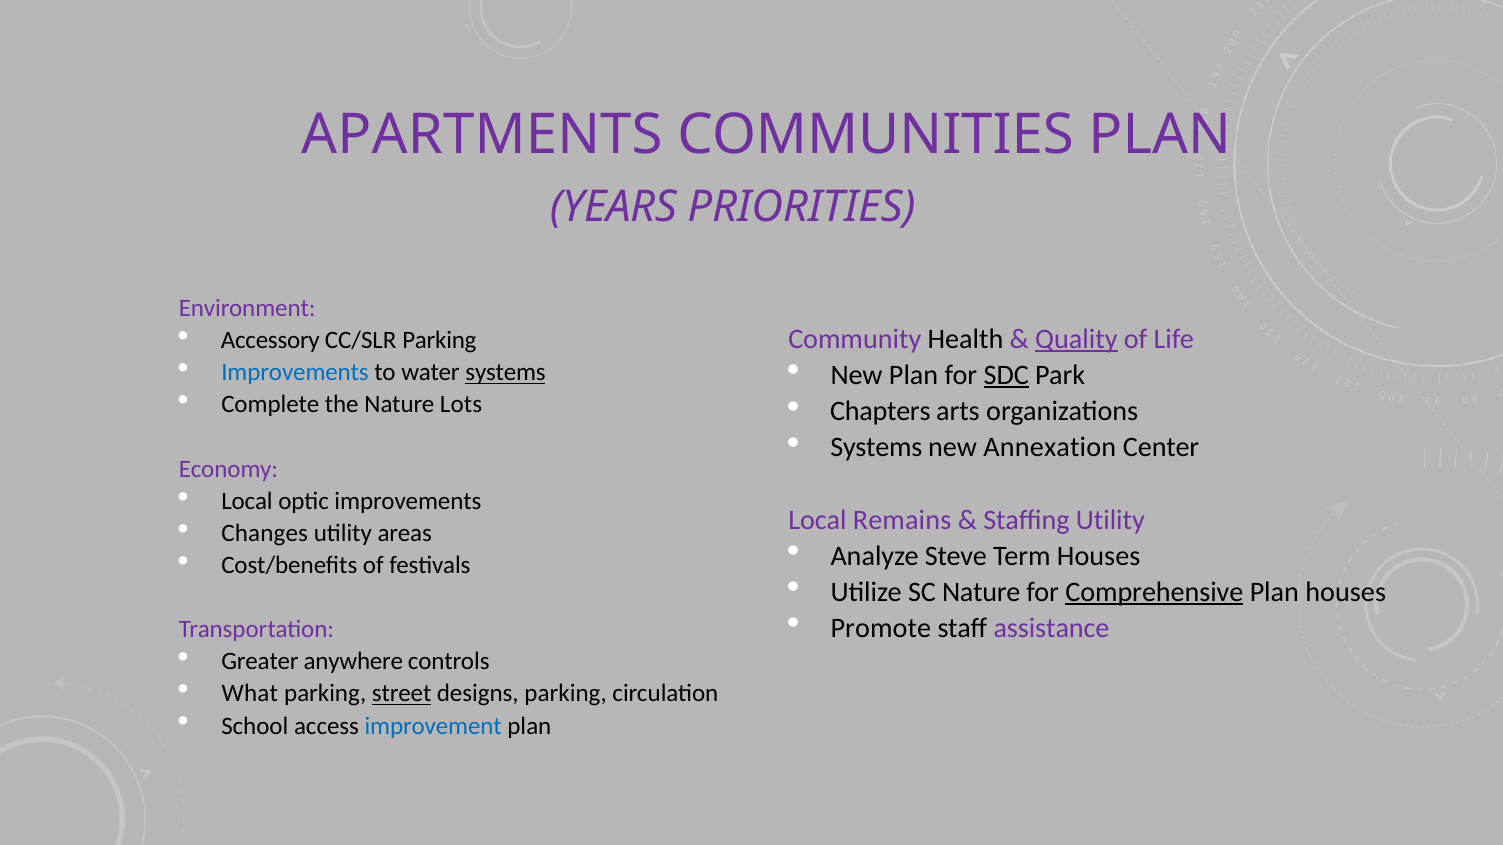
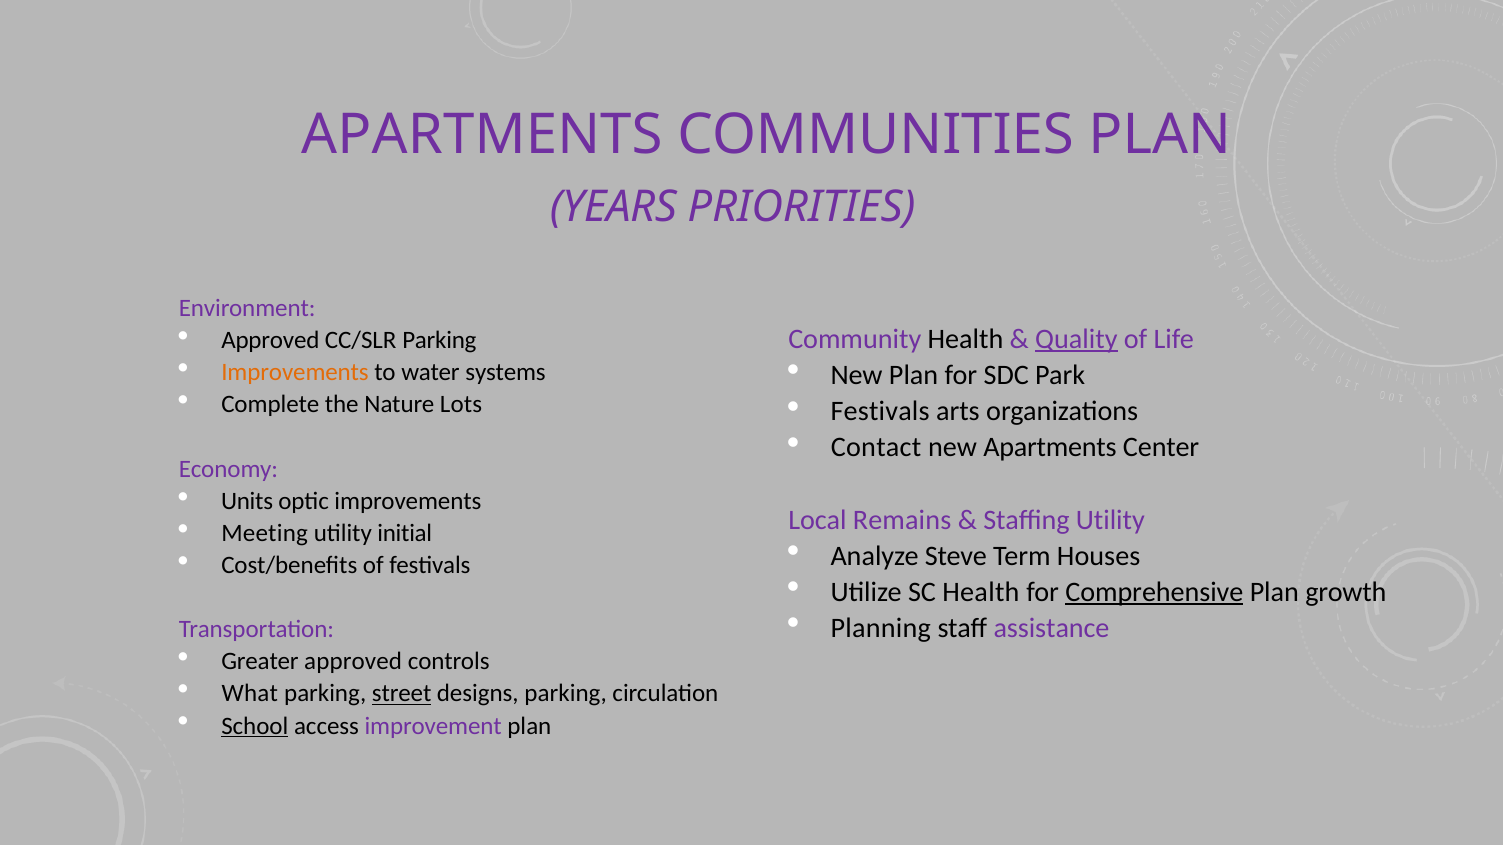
Accessory at (270, 341): Accessory -> Approved
Improvements at (295, 373) colour: blue -> orange
systems at (506, 373) underline: present -> none
SDC underline: present -> none
Chapters at (880, 412): Chapters -> Festivals
Systems at (876, 448): Systems -> Contact
new Annexation: Annexation -> Apartments
Local at (247, 501): Local -> Units
Changes: Changes -> Meeting
areas: areas -> initial
SC Nature: Nature -> Health
Plan houses: houses -> growth
Promote: Promote -> Planning
Greater anywhere: anywhere -> approved
School underline: none -> present
improvement colour: blue -> purple
